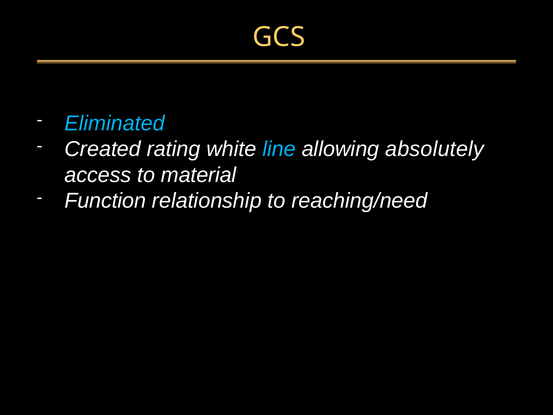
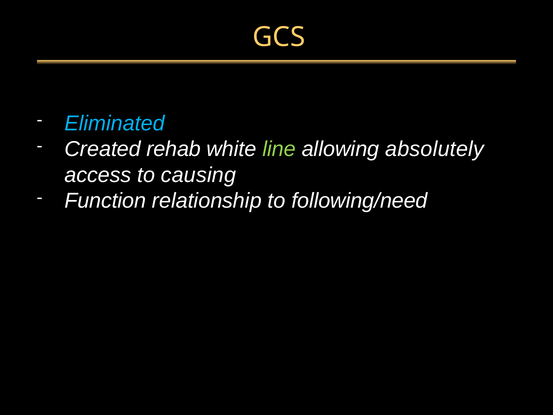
rating: rating -> rehab
line colour: light blue -> light green
material: material -> causing
reaching/need: reaching/need -> following/need
